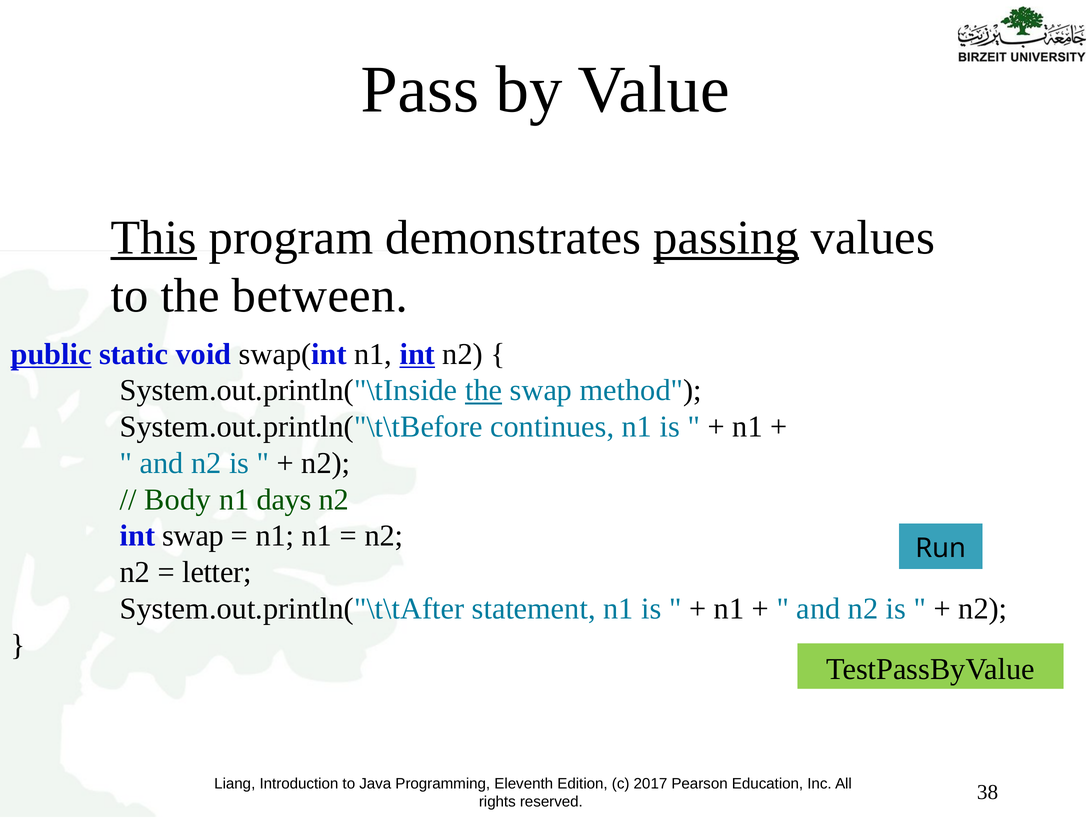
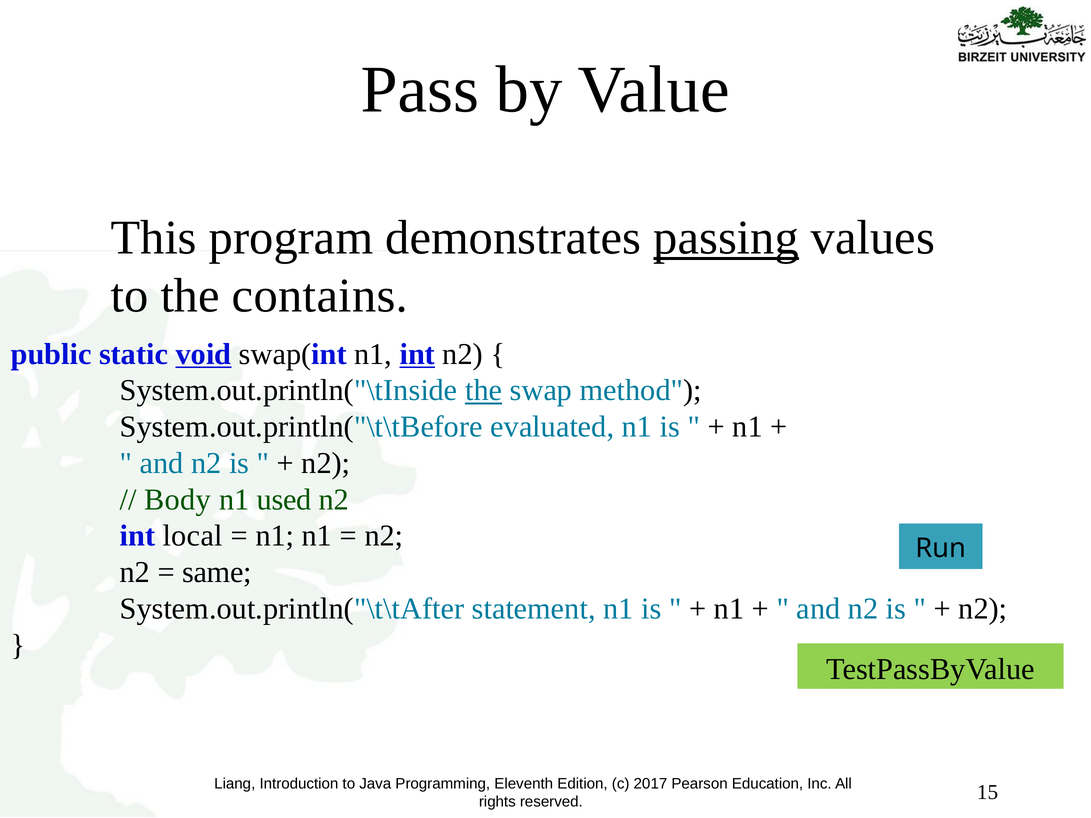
This underline: present -> none
between: between -> contains
public underline: present -> none
void underline: none -> present
continues: continues -> evaluated
days: days -> used
int swap: swap -> local
letter: letter -> same
38: 38 -> 15
